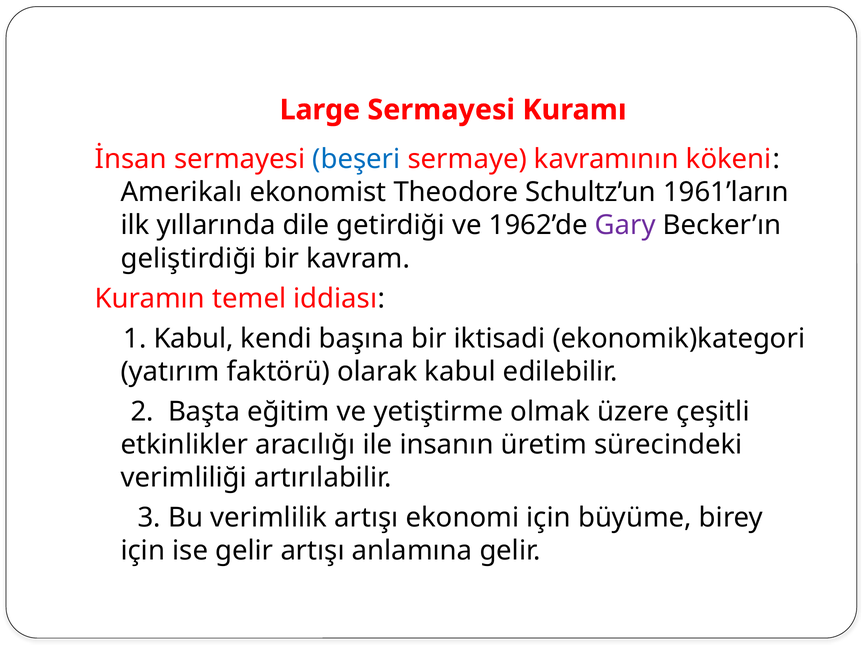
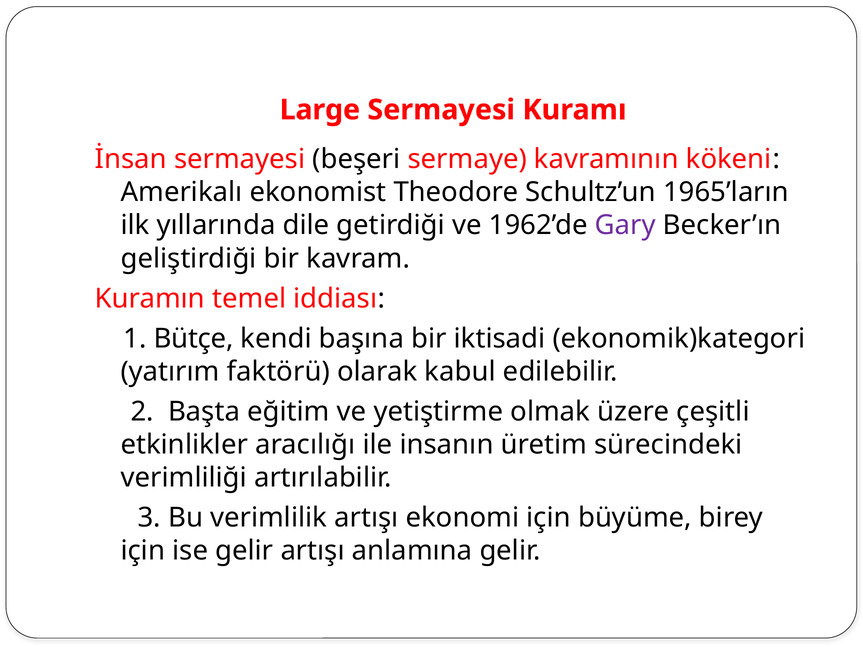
beşeri colour: blue -> black
1961’ların: 1961’ların -> 1965’ların
1 Kabul: Kabul -> Bütçe
